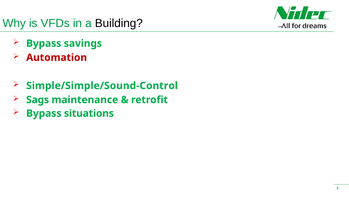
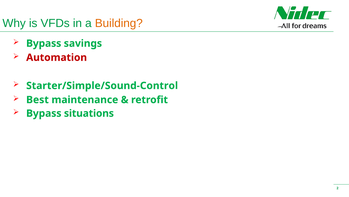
Building colour: black -> orange
Simple/Simple/Sound-Control: Simple/Simple/Sound-Control -> Starter/Simple/Sound-Control
Sags: Sags -> Best
